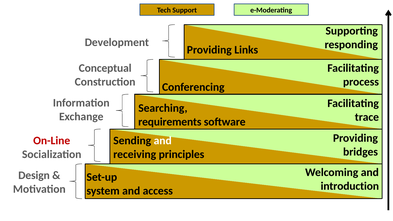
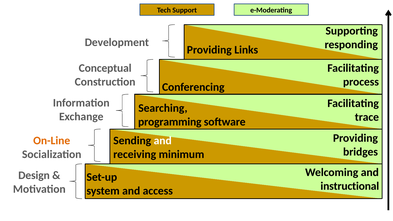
requirements: requirements -> programming
On-Line colour: red -> orange
principles: principles -> minimum
introduction: introduction -> instructional
